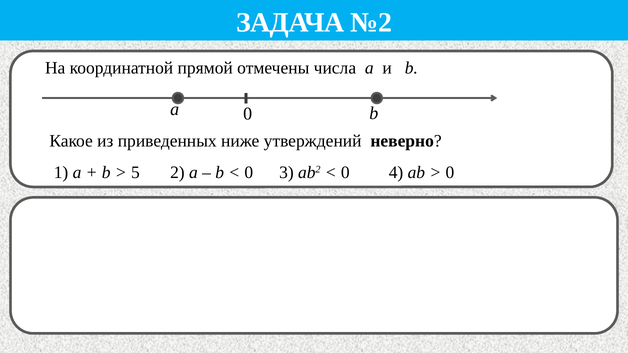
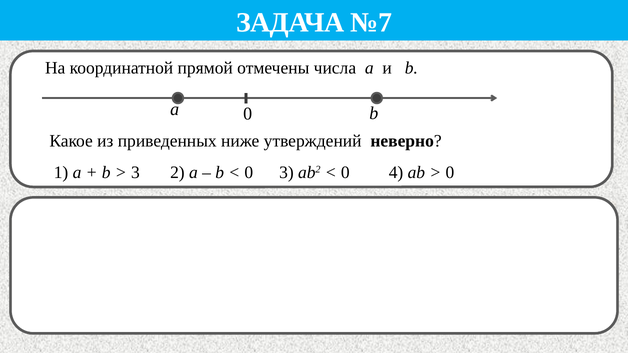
№2: №2 -> №7
5 at (135, 173): 5 -> 3
